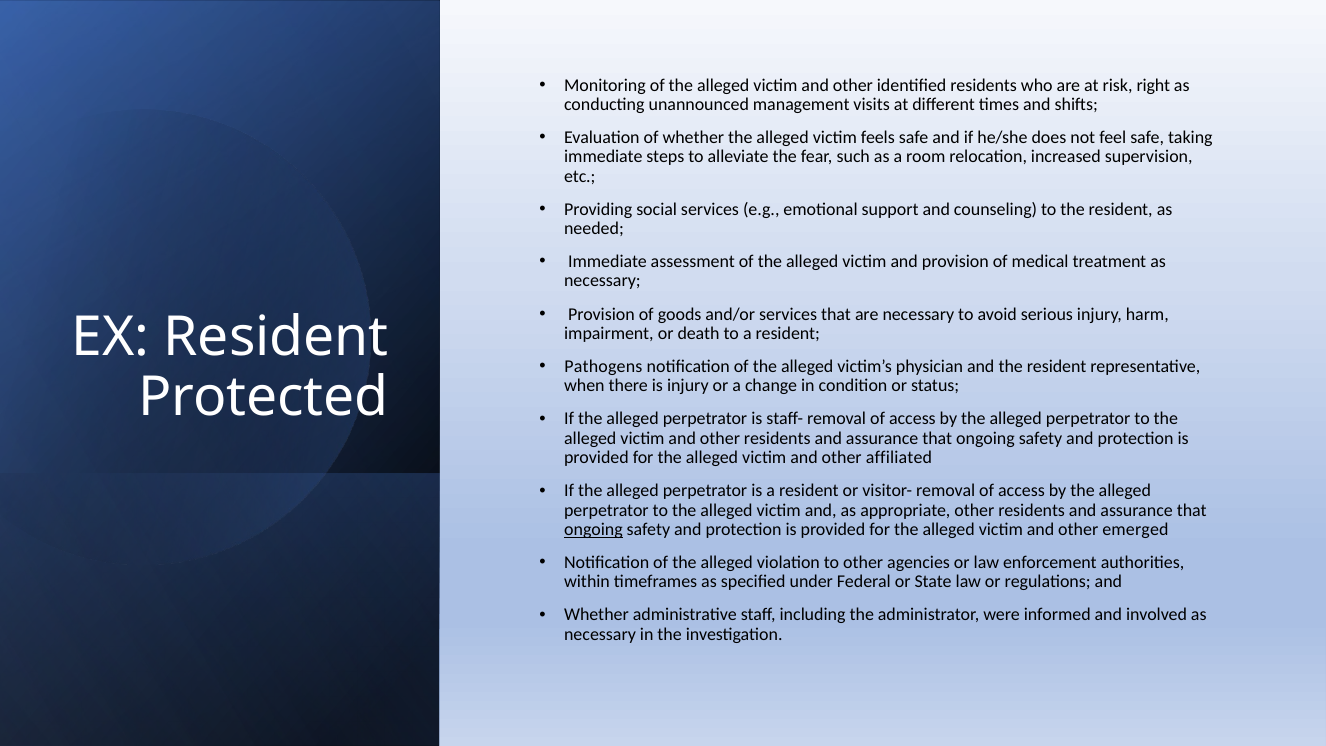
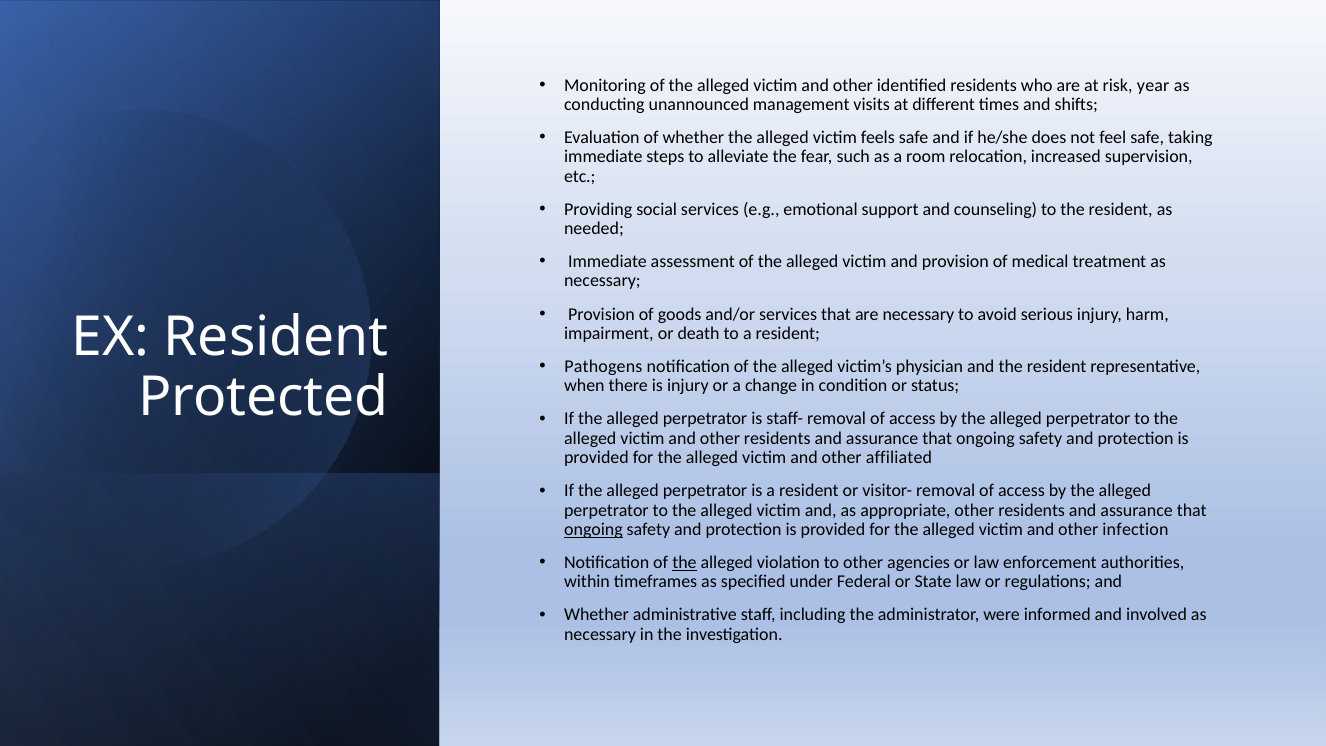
right: right -> year
emerged: emerged -> infection
the at (684, 562) underline: none -> present
